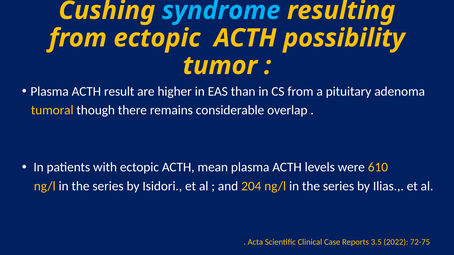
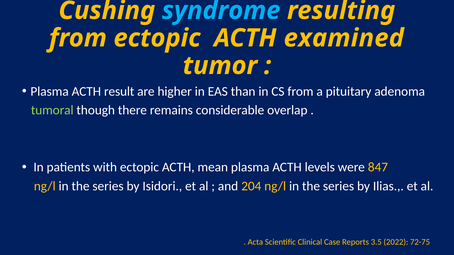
possibility: possibility -> examined
tumoral colour: yellow -> light green
610: 610 -> 847
